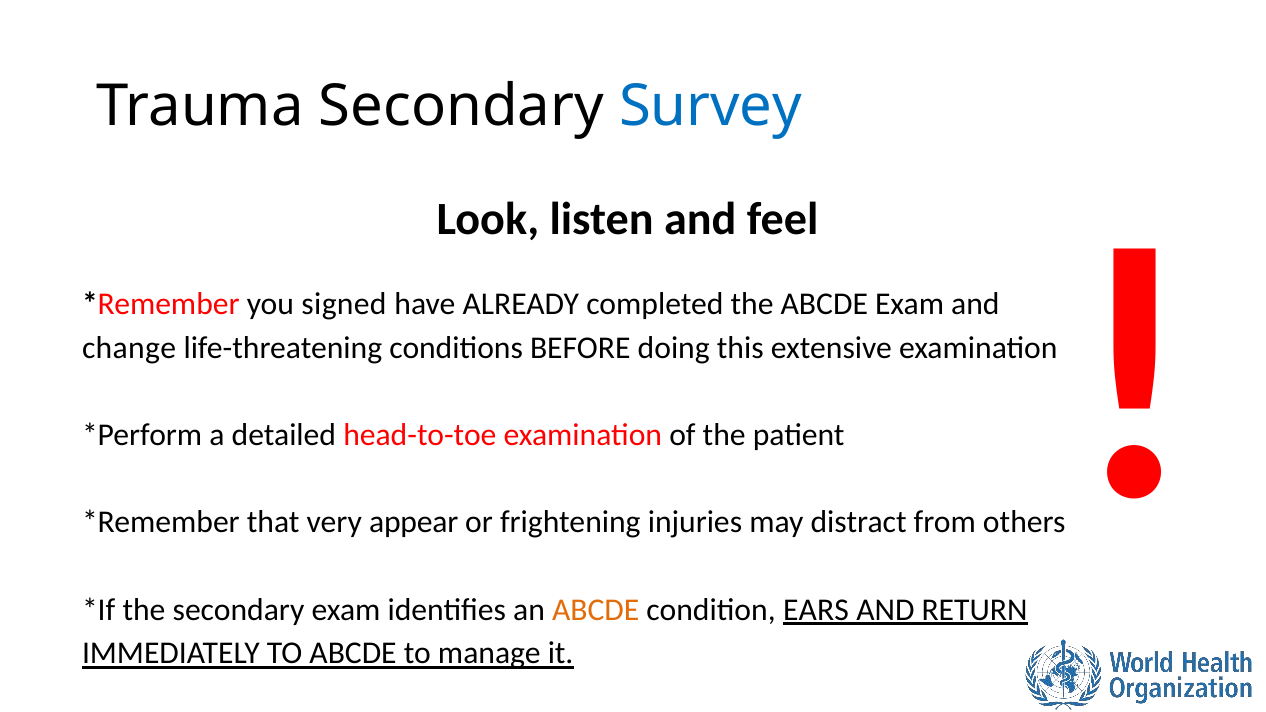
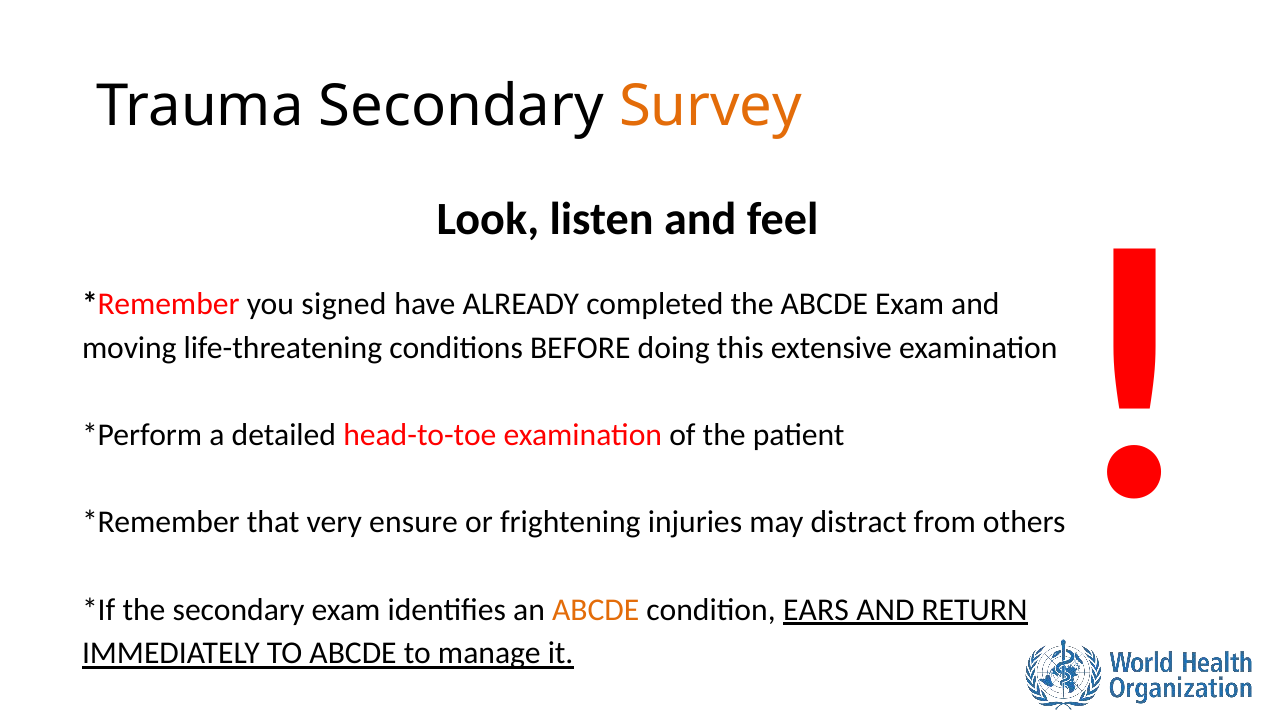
Survey colour: blue -> orange
change: change -> moving
appear: appear -> ensure
